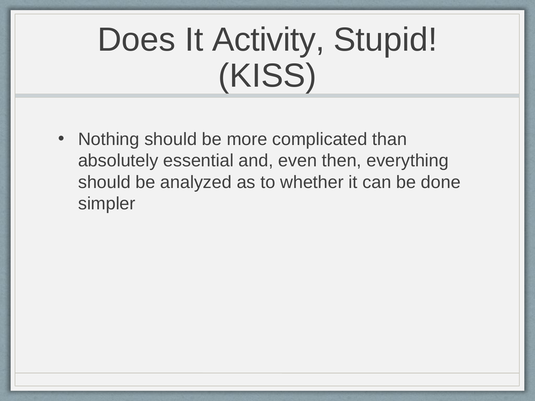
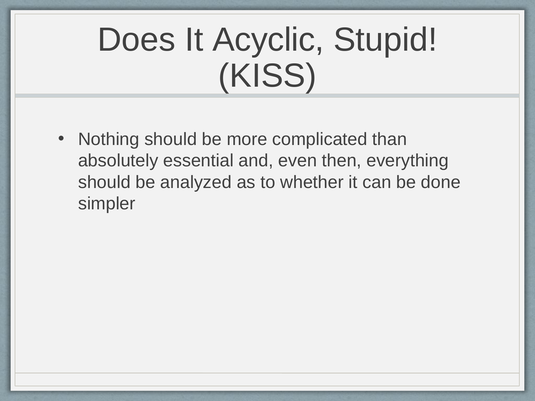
Activity: Activity -> Acyclic
